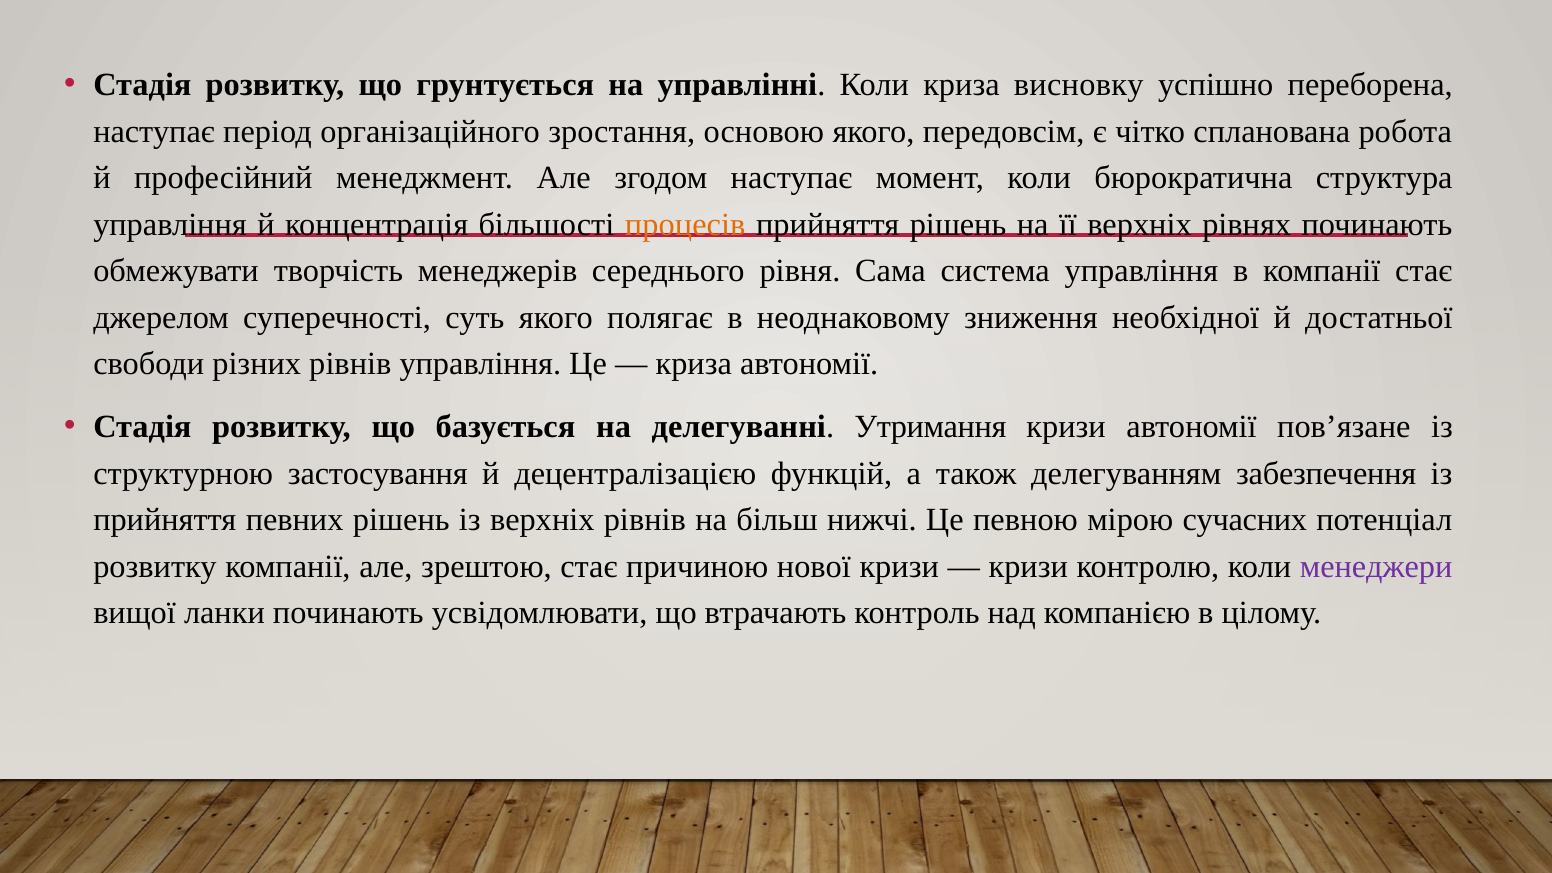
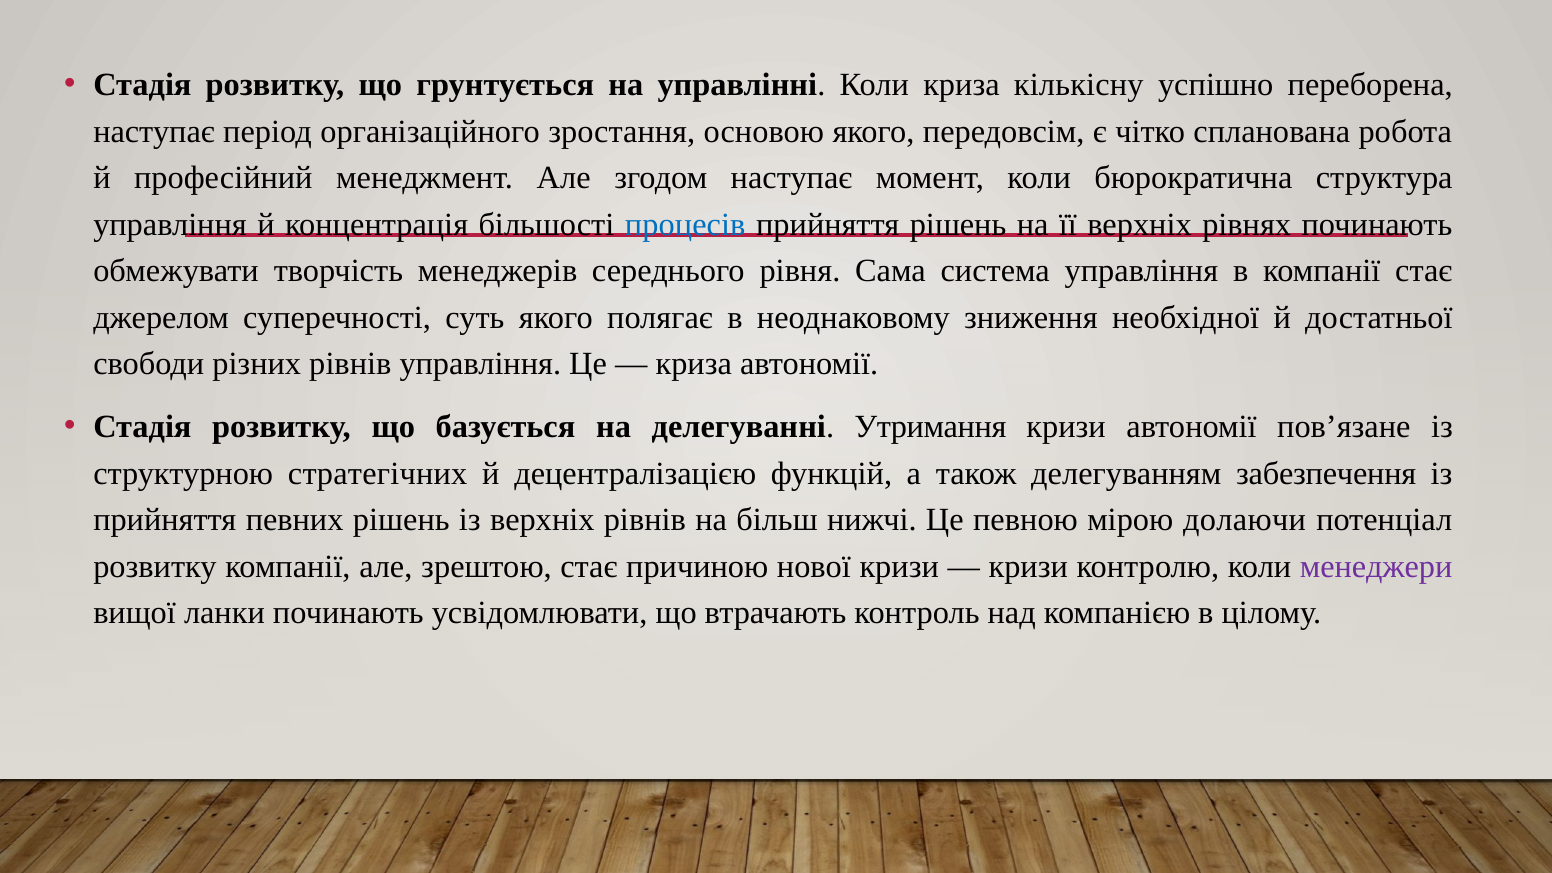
висновку: висновку -> кількісну
процесів colour: orange -> blue
застосування: застосування -> стратегічних
сучасних: сучасних -> долаючи
